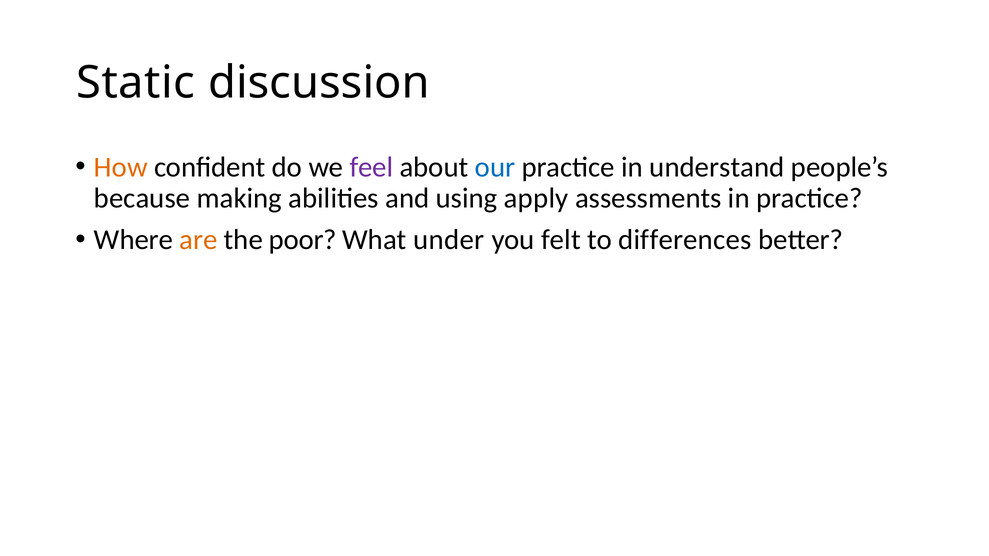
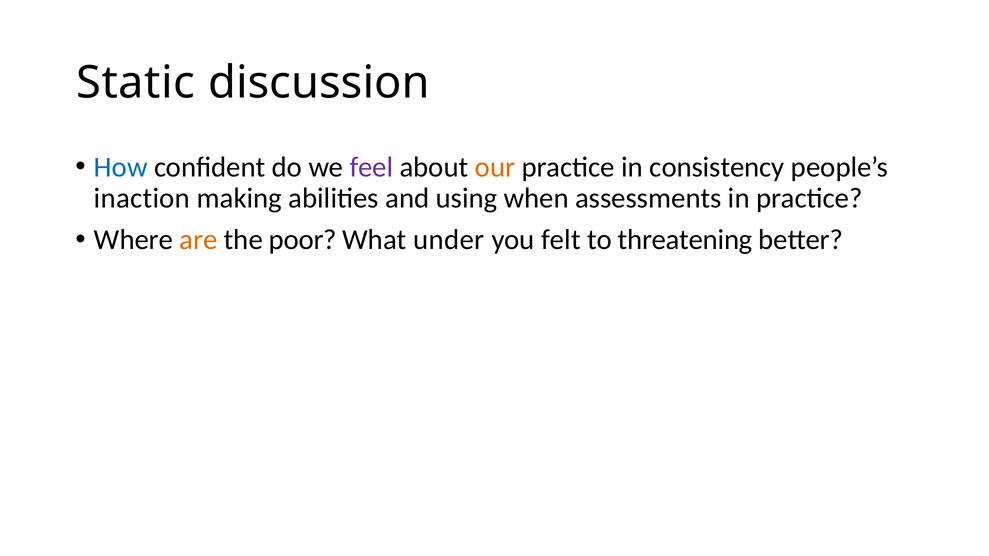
How colour: orange -> blue
our colour: blue -> orange
understand: understand -> consistency
because: because -> inaction
apply: apply -> when
differences: differences -> threatening
